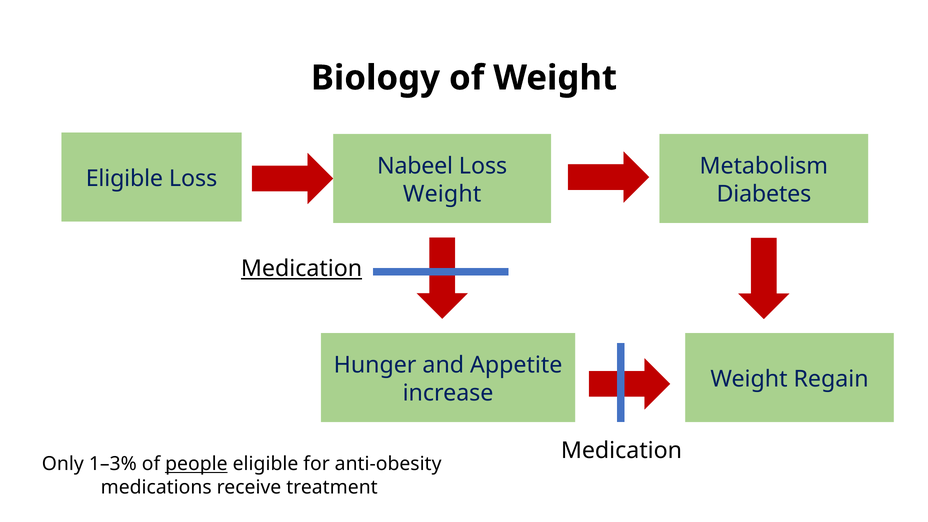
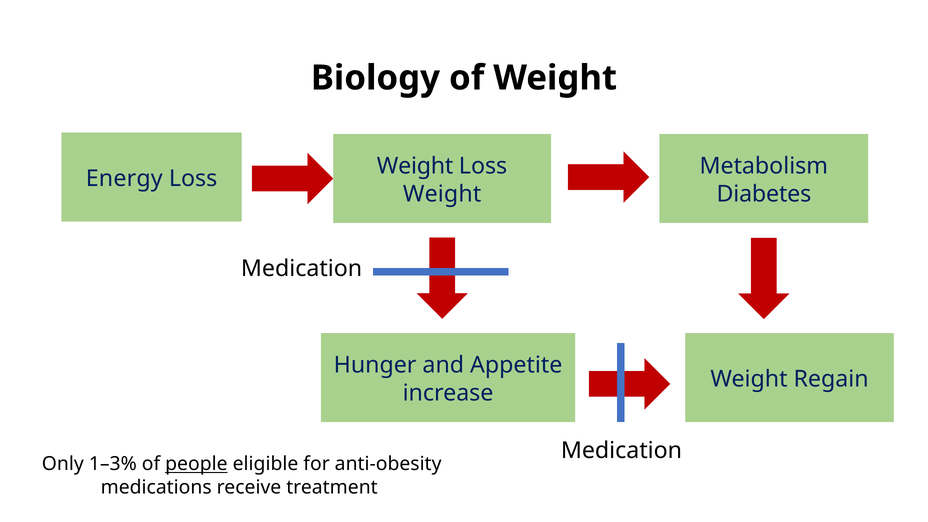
Nabeel at (415, 166): Nabeel -> Weight
Eligible at (124, 179): Eligible -> Energy
Medication at (302, 269) underline: present -> none
